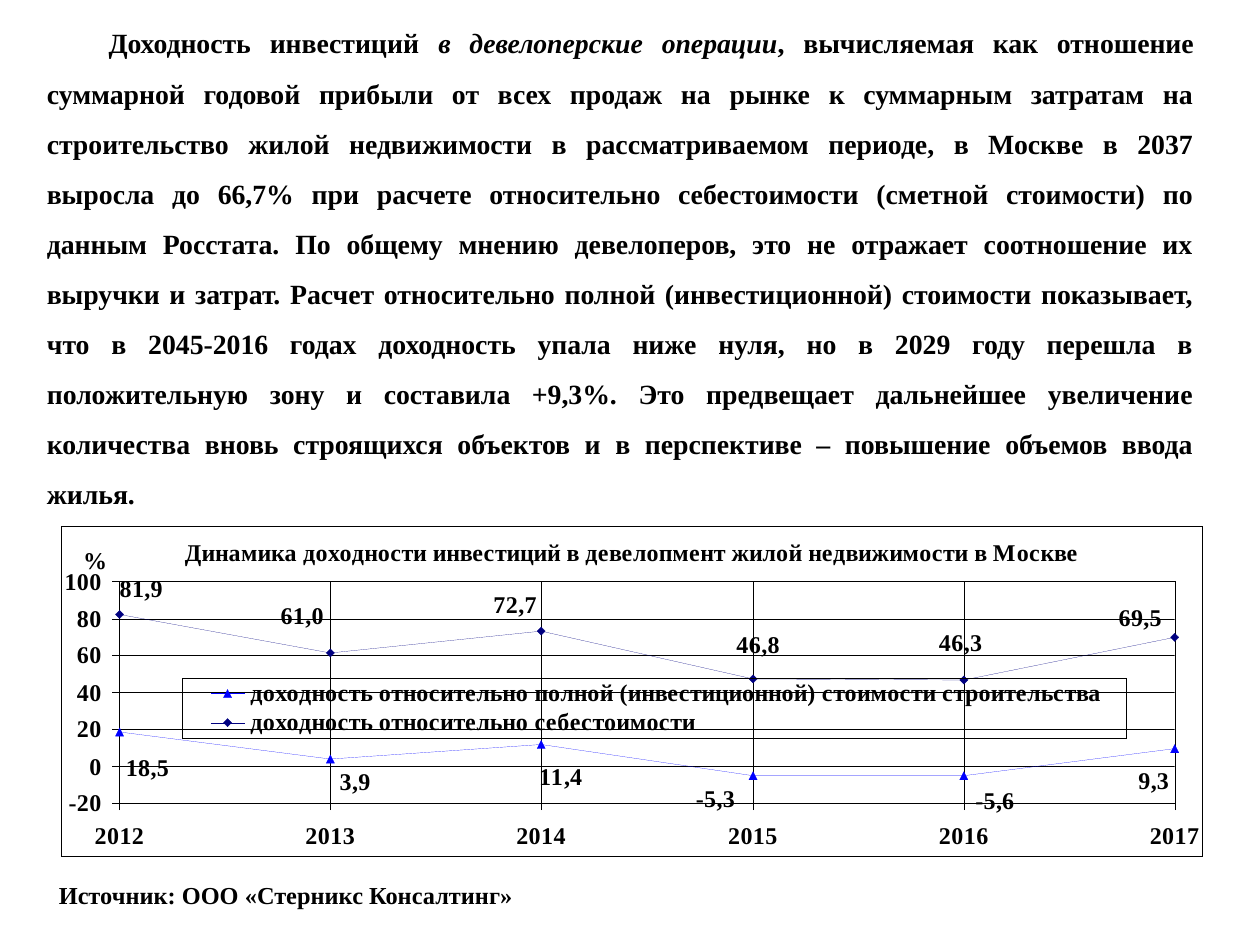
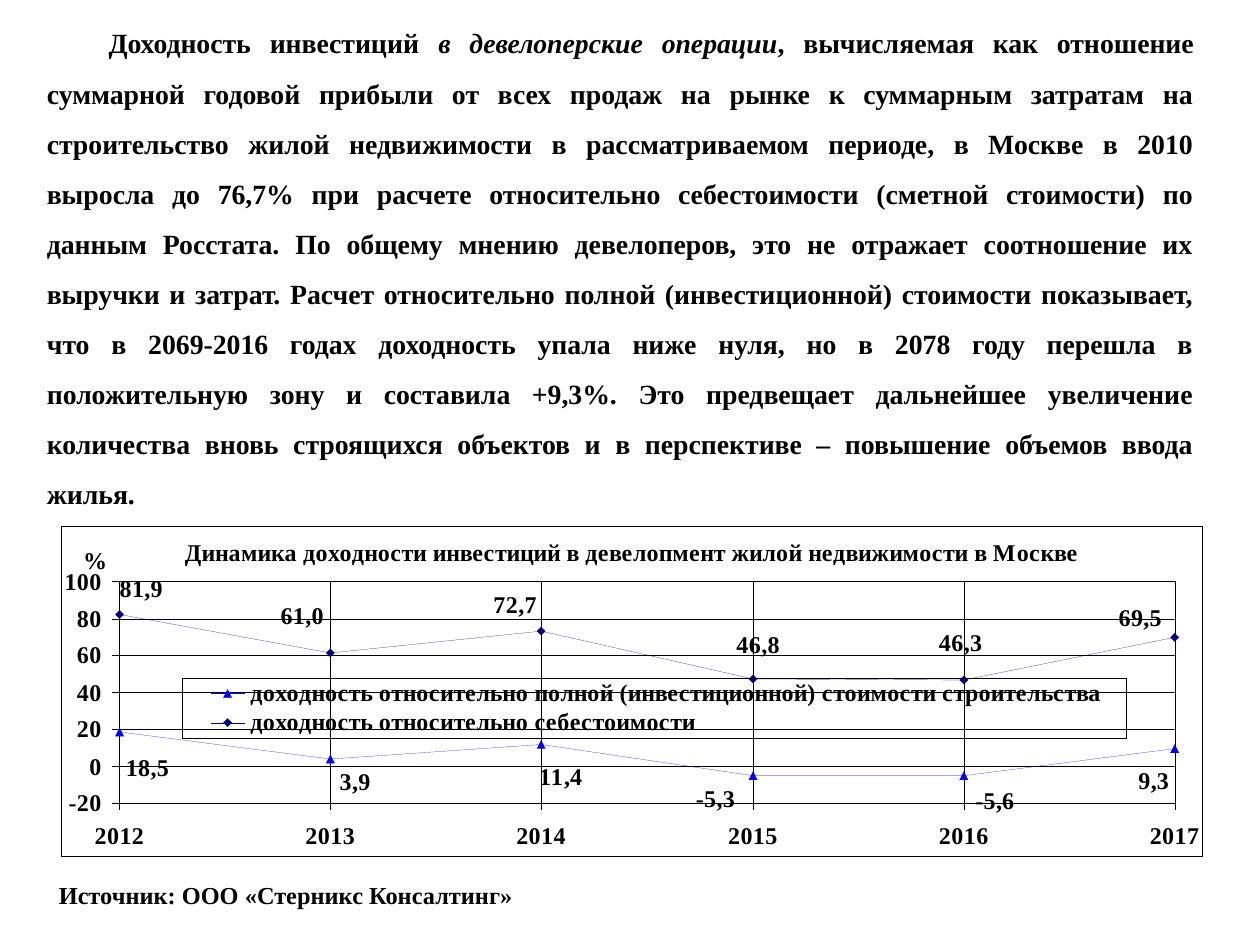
2037: 2037 -> 2010
66,7%: 66,7% -> 76,7%
2045-2016: 2045-2016 -> 2069-2016
2029: 2029 -> 2078
